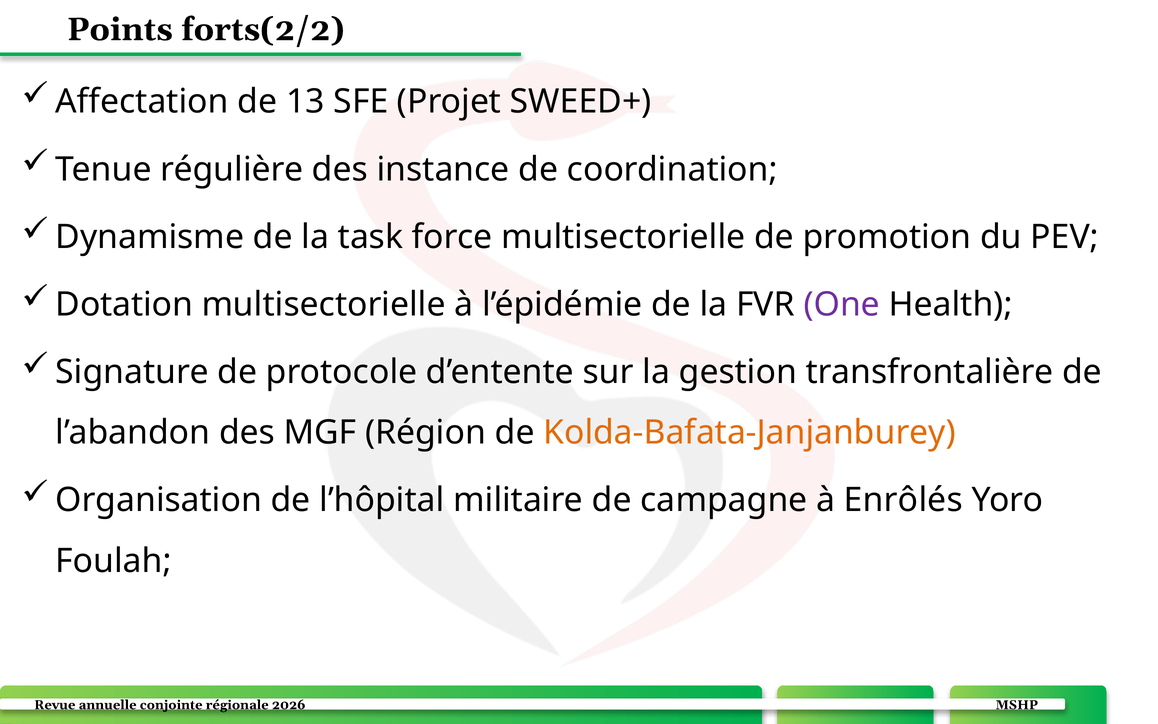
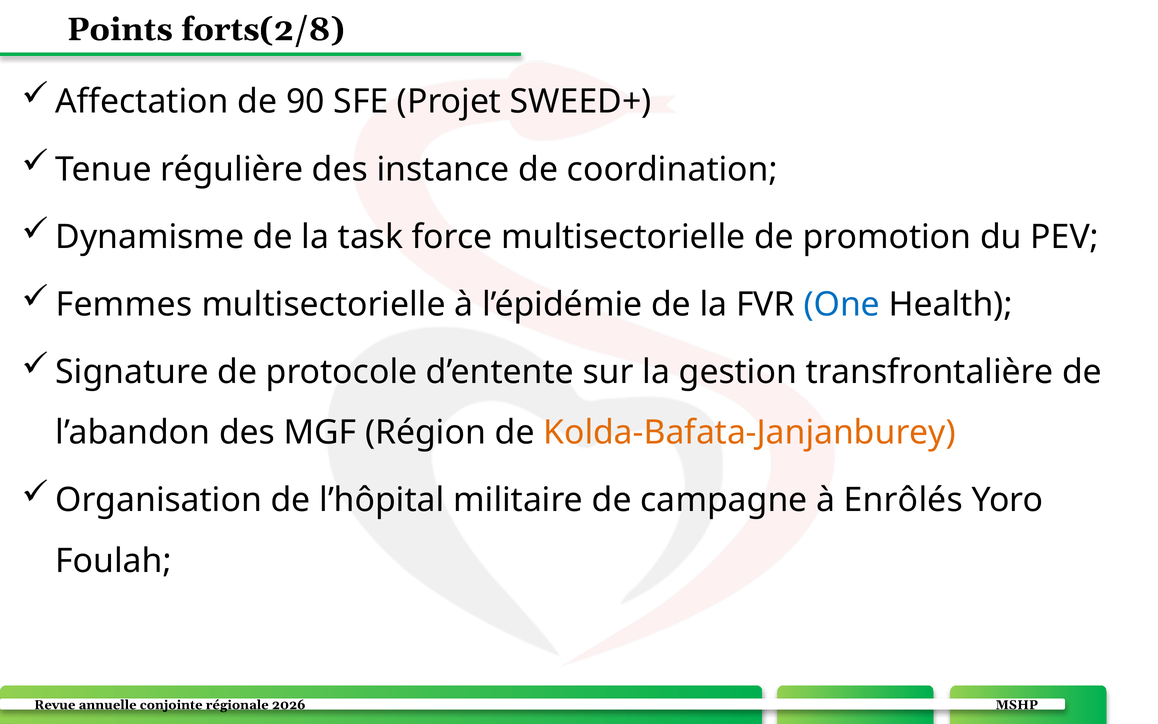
forts(2/2: forts(2/2 -> forts(2/8
13: 13 -> 90
Dotation: Dotation -> Femmes
One colour: purple -> blue
